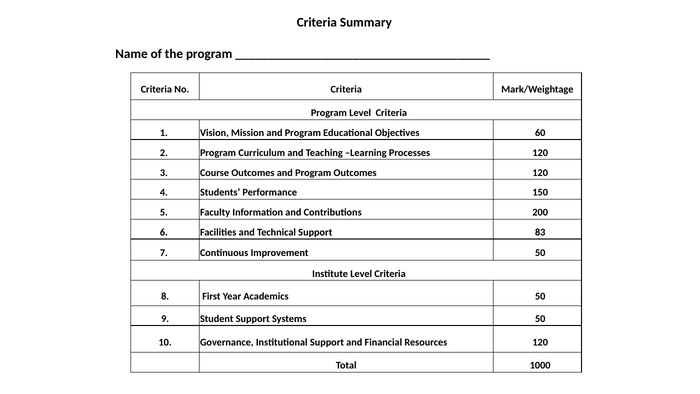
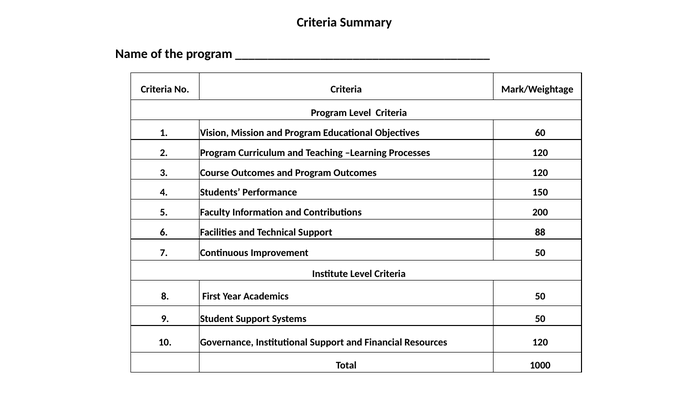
83: 83 -> 88
